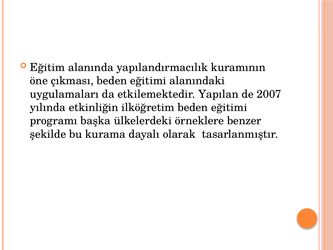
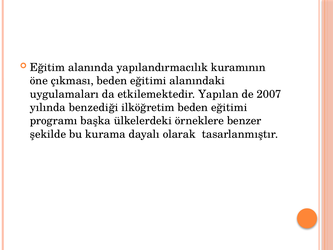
etkinliğin: etkinliğin -> benzediği
